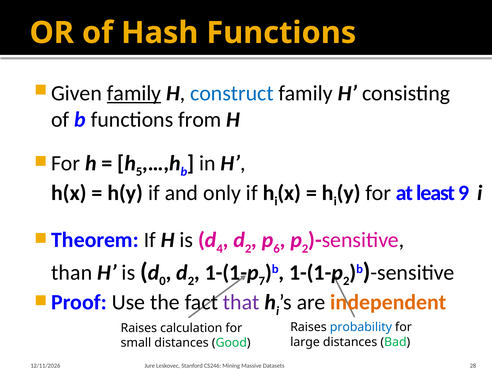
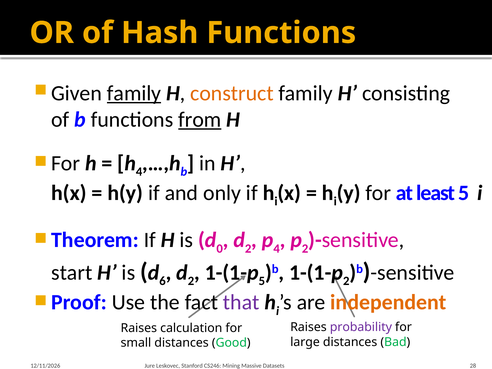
construct colour: blue -> orange
from underline: none -> present
h 5: 5 -> 4
least 9: 9 -> 5
4: 4 -> 0
6 at (277, 249): 6 -> 4
than: than -> start
0: 0 -> 6
7 at (262, 281): 7 -> 5
probability colour: blue -> purple
